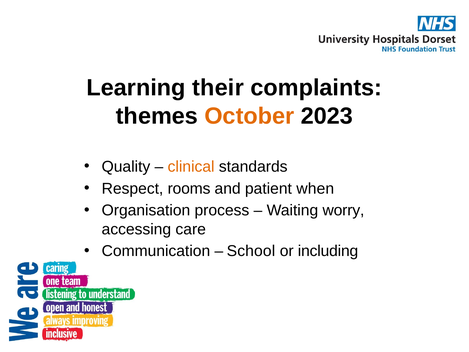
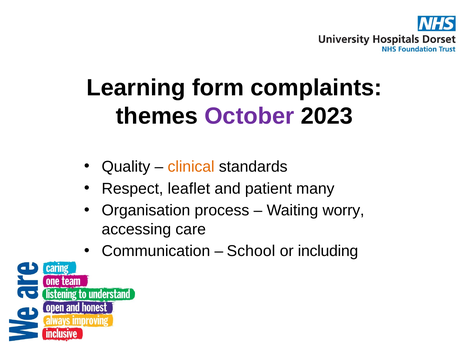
their: their -> form
October colour: orange -> purple
rooms: rooms -> leaflet
when: when -> many
